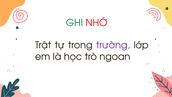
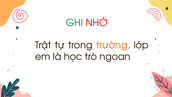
trường colour: purple -> orange
